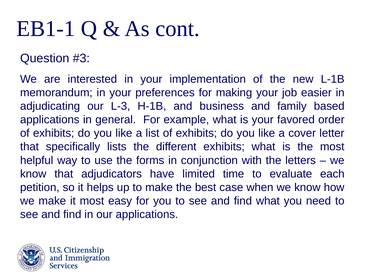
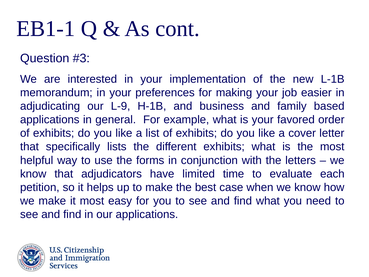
L-3: L-3 -> L-9
